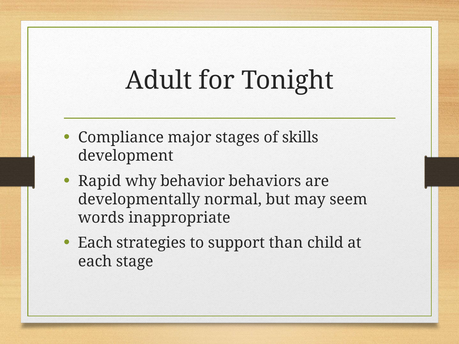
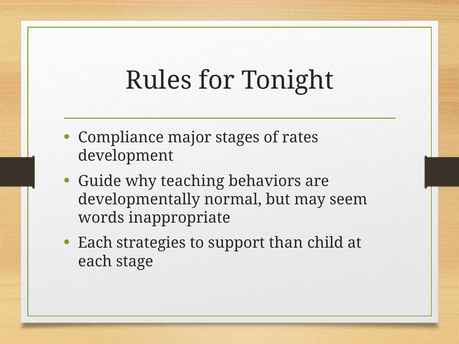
Adult: Adult -> Rules
skills: skills -> rates
Rapid: Rapid -> Guide
behavior: behavior -> teaching
